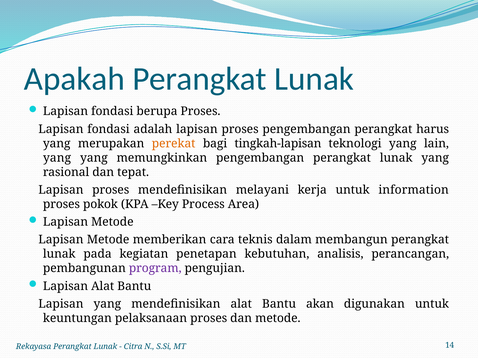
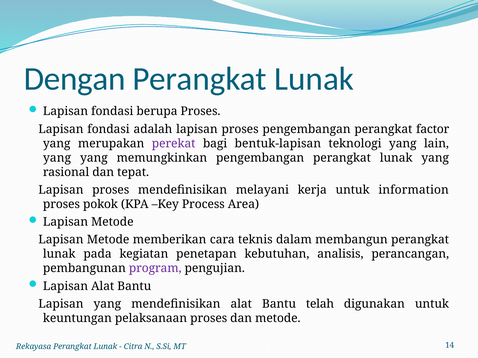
Apakah: Apakah -> Dengan
harus: harus -> factor
perekat colour: orange -> purple
tingkah-lapisan: tingkah-lapisan -> bentuk-lapisan
akan: akan -> telah
